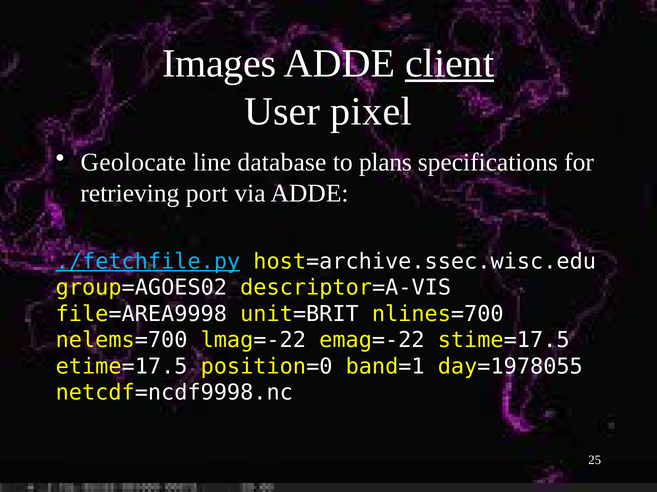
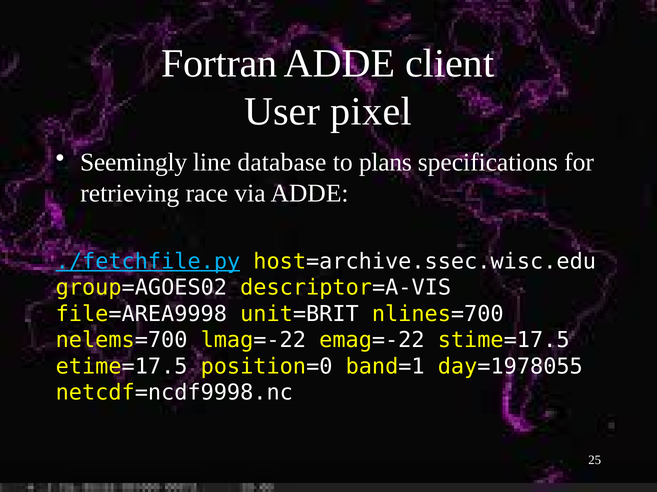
Images: Images -> Fortran
client underline: present -> none
Geolocate: Geolocate -> Seemingly
port: port -> race
